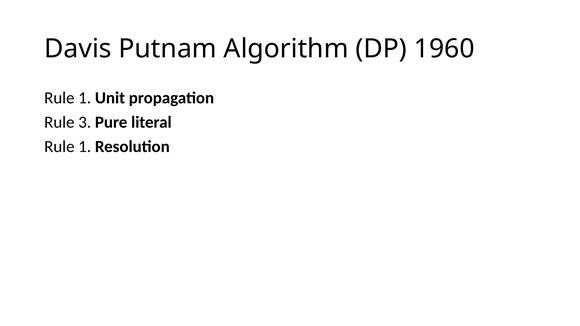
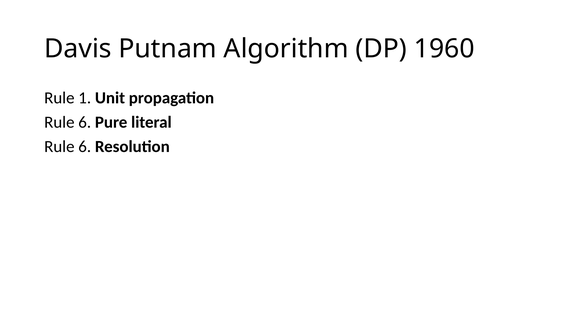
3 at (85, 122): 3 -> 6
1 at (85, 147): 1 -> 6
